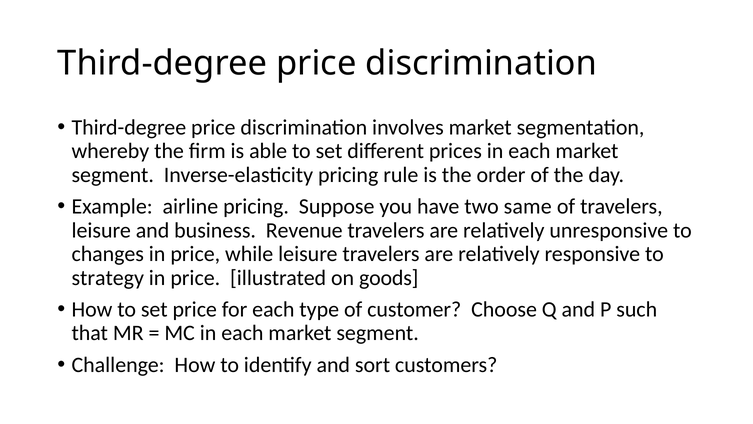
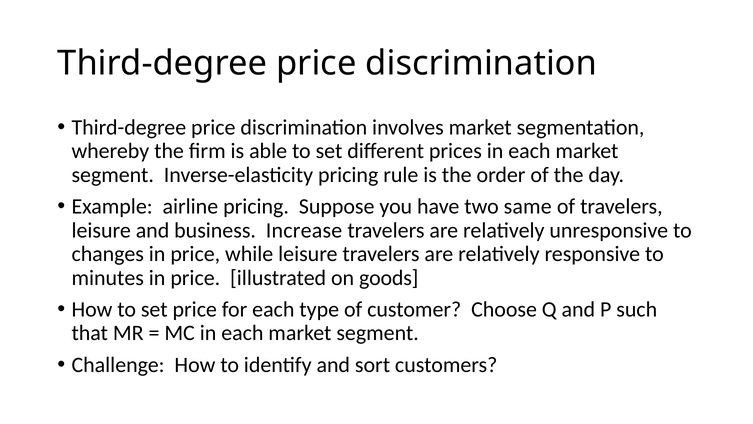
Revenue: Revenue -> Increase
strategy: strategy -> minutes
